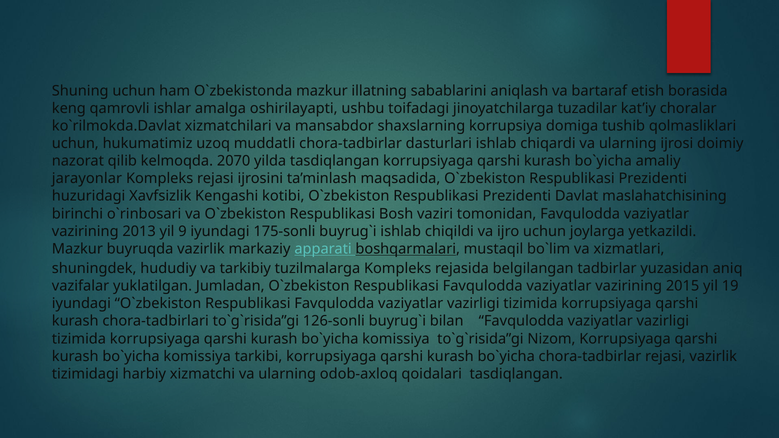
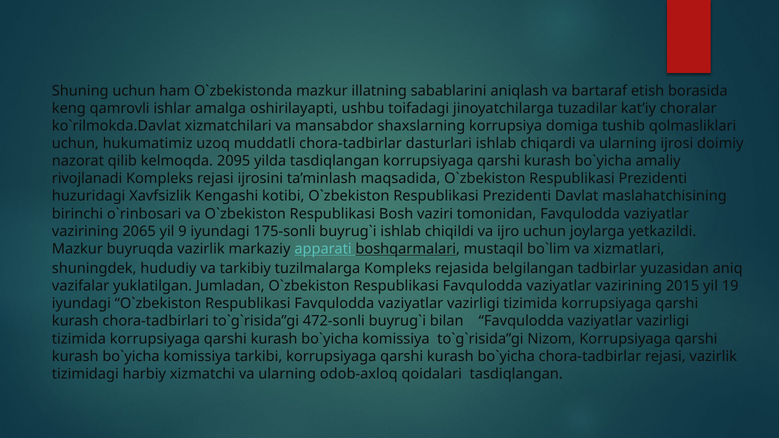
2070: 2070 -> 2095
jarayonlar: jarayonlar -> rivojlanadi
2013: 2013 -> 2065
126-sonli: 126-sonli -> 472-sonli
